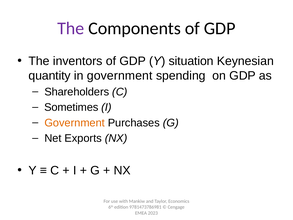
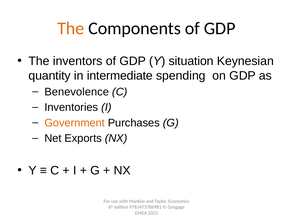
The at (71, 28) colour: purple -> orange
in government: government -> intermediate
Shareholders: Shareholders -> Benevolence
Sometimes: Sometimes -> Inventories
